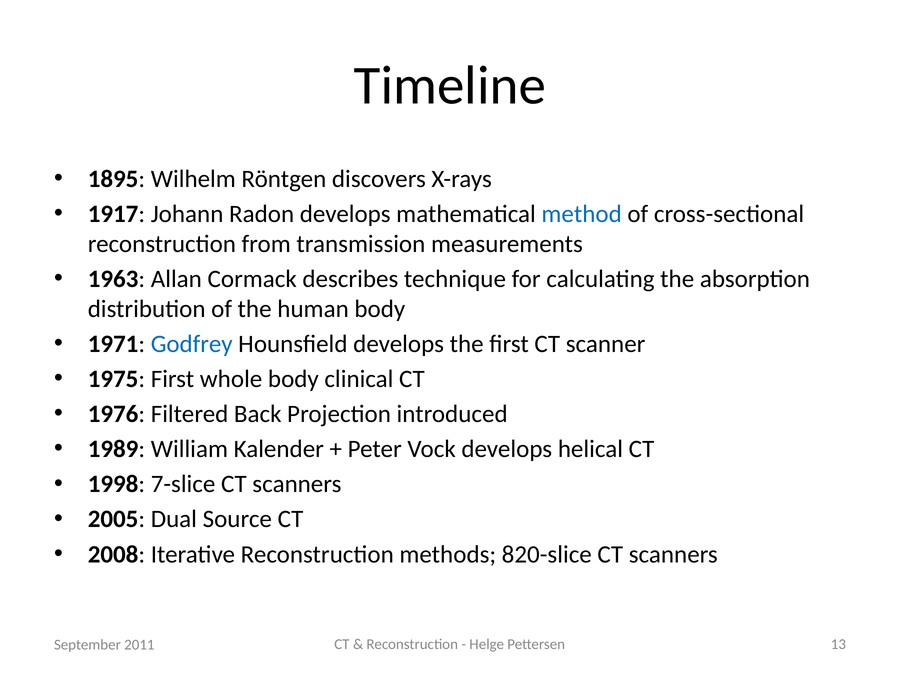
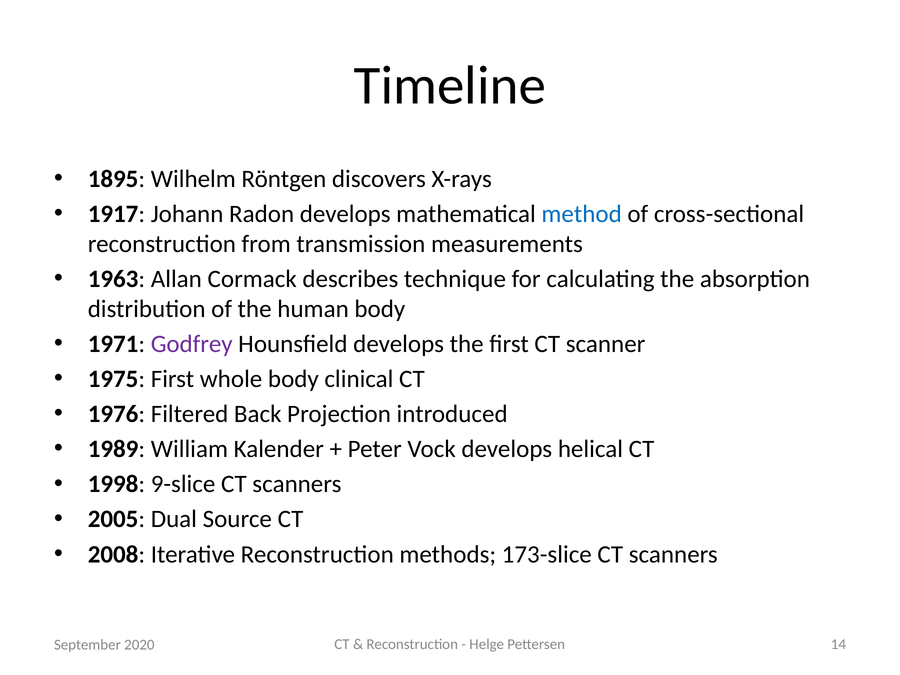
Godfrey colour: blue -> purple
7-slice: 7-slice -> 9-slice
820-slice: 820-slice -> 173-slice
13: 13 -> 14
2011: 2011 -> 2020
